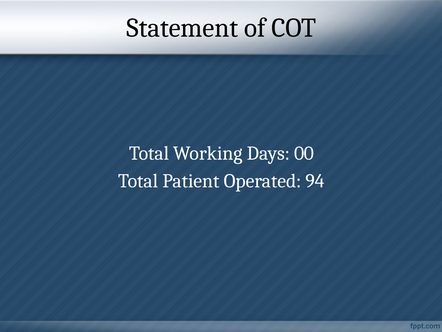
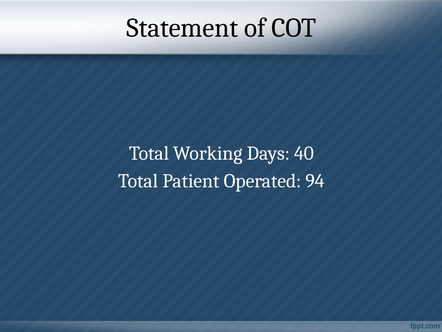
00: 00 -> 40
